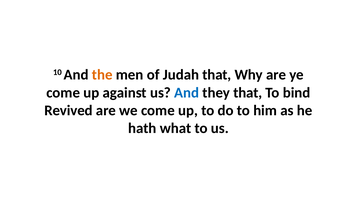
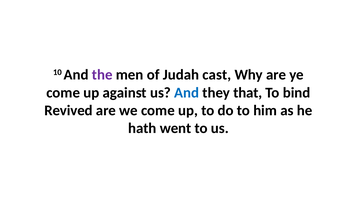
the colour: orange -> purple
Judah that: that -> cast
what: what -> went
